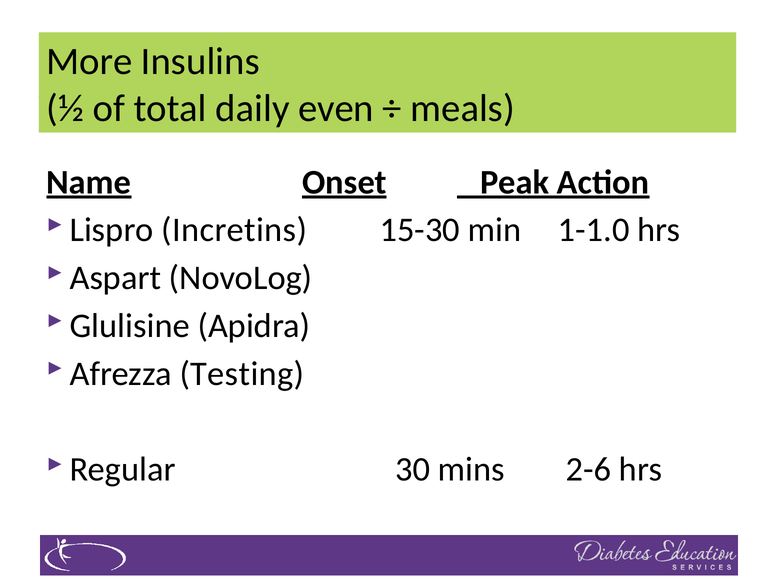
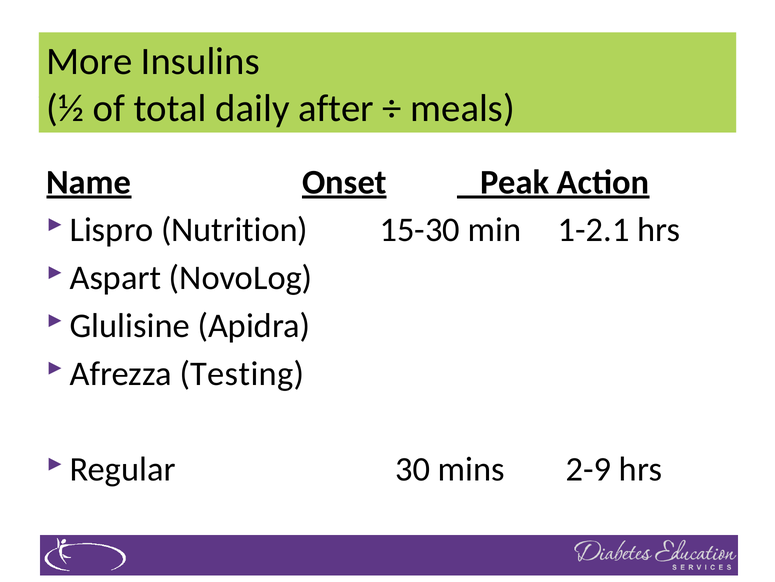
even: even -> after
Incretins: Incretins -> Nutrition
1-1.0: 1-1.0 -> 1-2.1
2-6: 2-6 -> 2-9
